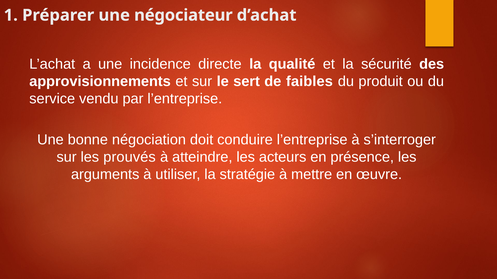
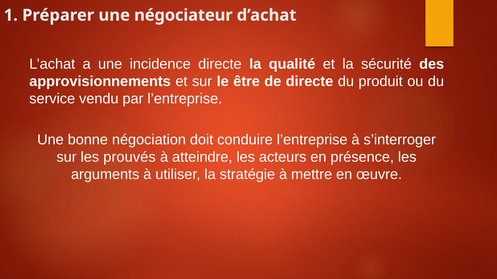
sert: sert -> être
de faibles: faibles -> directe
